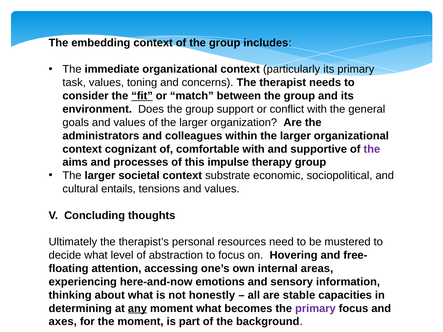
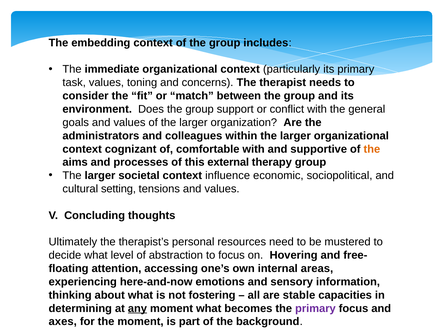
fit underline: present -> none
the at (372, 149) colour: purple -> orange
impulse: impulse -> external
substrate: substrate -> influence
entails: entails -> setting
honestly: honestly -> fostering
